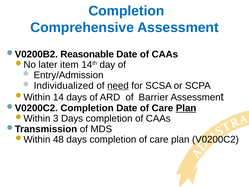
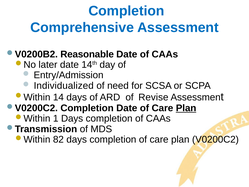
later item: item -> date
need underline: present -> none
Barrier: Barrier -> Revise
3: 3 -> 1
48: 48 -> 82
